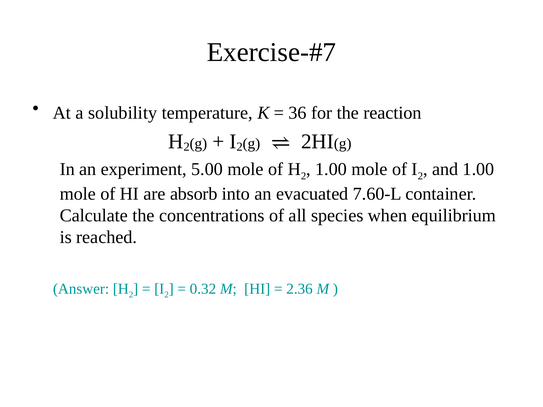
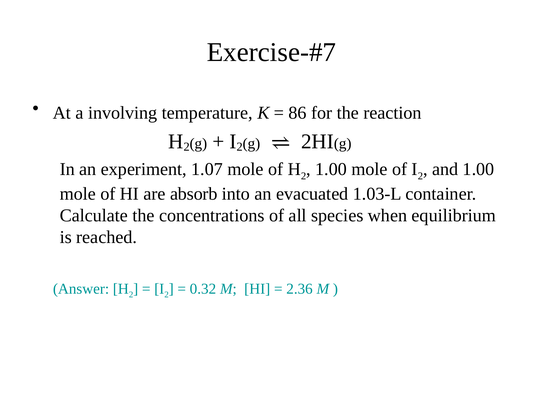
solubility: solubility -> involving
36: 36 -> 86
5.00: 5.00 -> 1.07
7.60-L: 7.60-L -> 1.03-L
